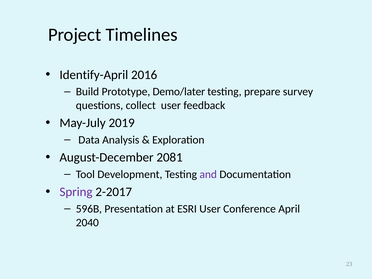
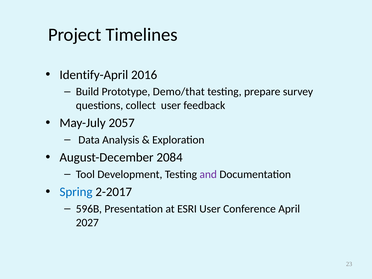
Demo/later: Demo/later -> Demo/that
2019: 2019 -> 2057
2081: 2081 -> 2084
Spring colour: purple -> blue
2040: 2040 -> 2027
